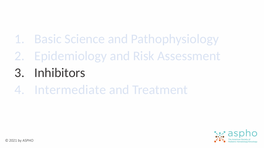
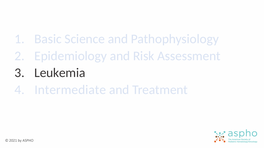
Inhibitors: Inhibitors -> Leukemia
